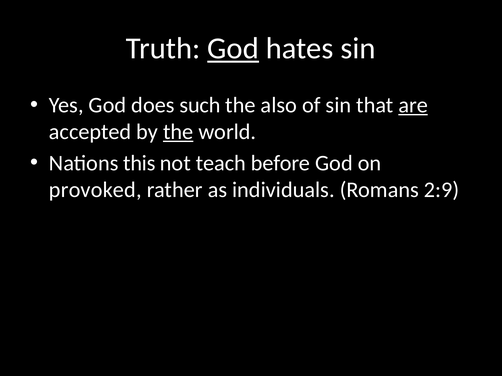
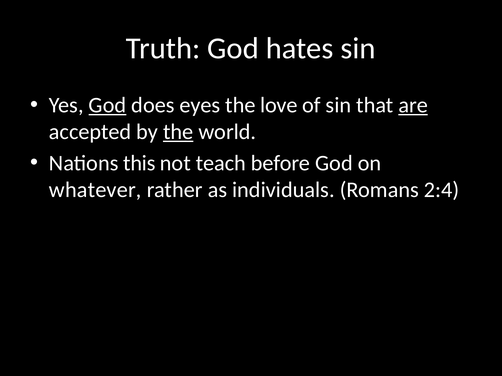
God at (233, 49) underline: present -> none
God at (107, 105) underline: none -> present
such: such -> eyes
also: also -> love
provoked: provoked -> whatever
2:9: 2:9 -> 2:4
